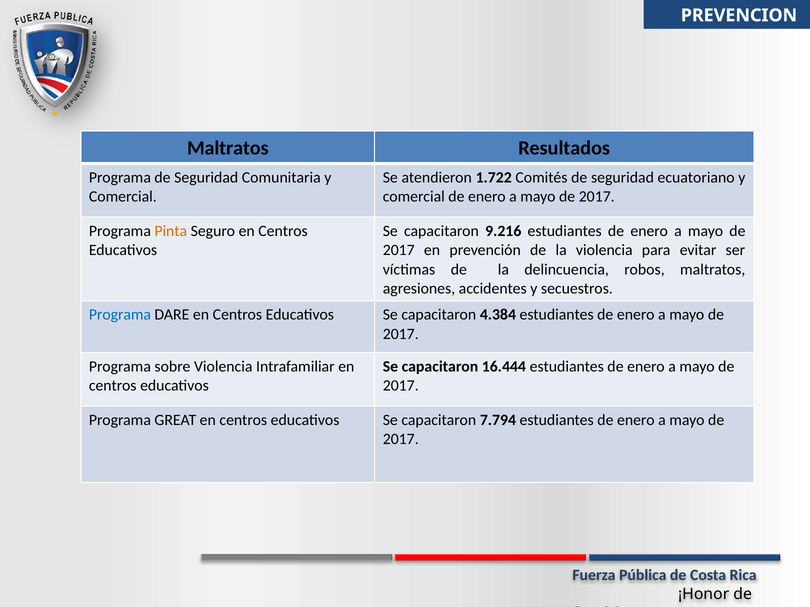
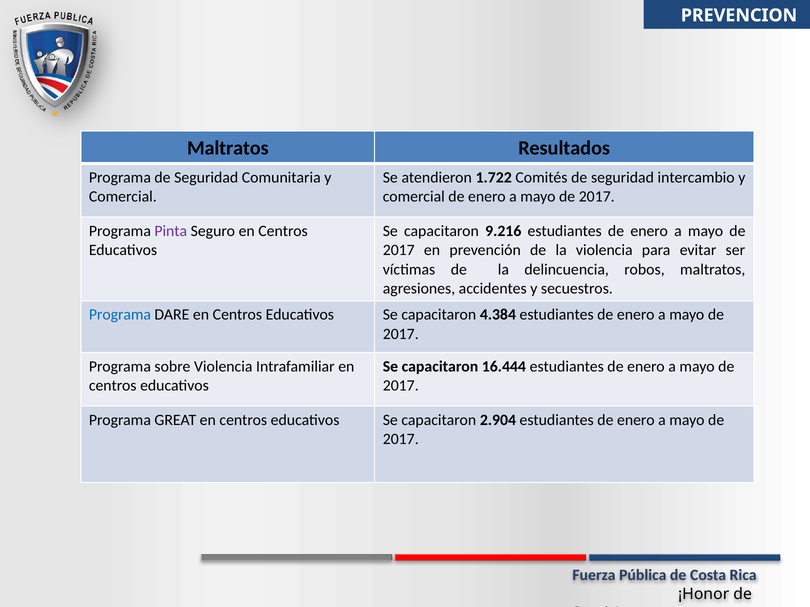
ecuatoriano: ecuatoriano -> intercambio
Pinta colour: orange -> purple
7.794: 7.794 -> 2.904
